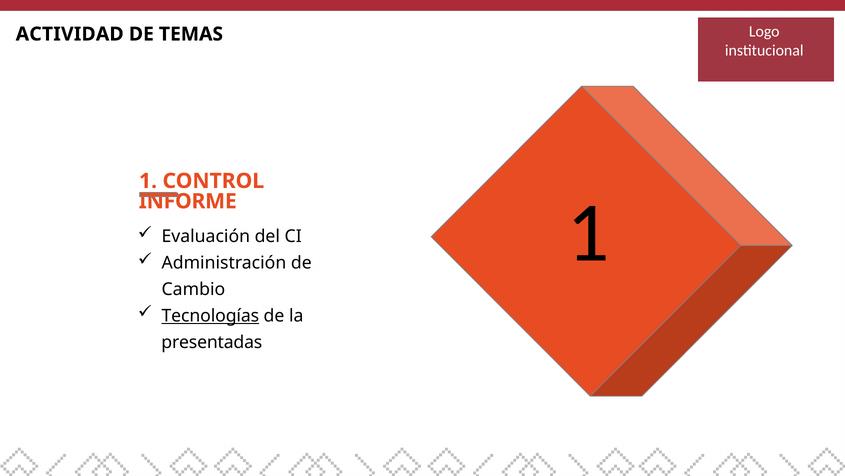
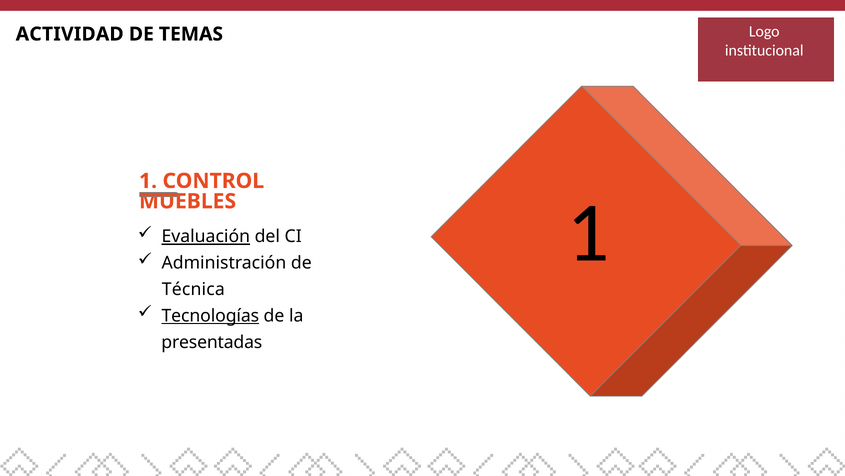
INFORME: INFORME -> MUEBLES
Evaluación underline: none -> present
Cambio: Cambio -> Técnica
